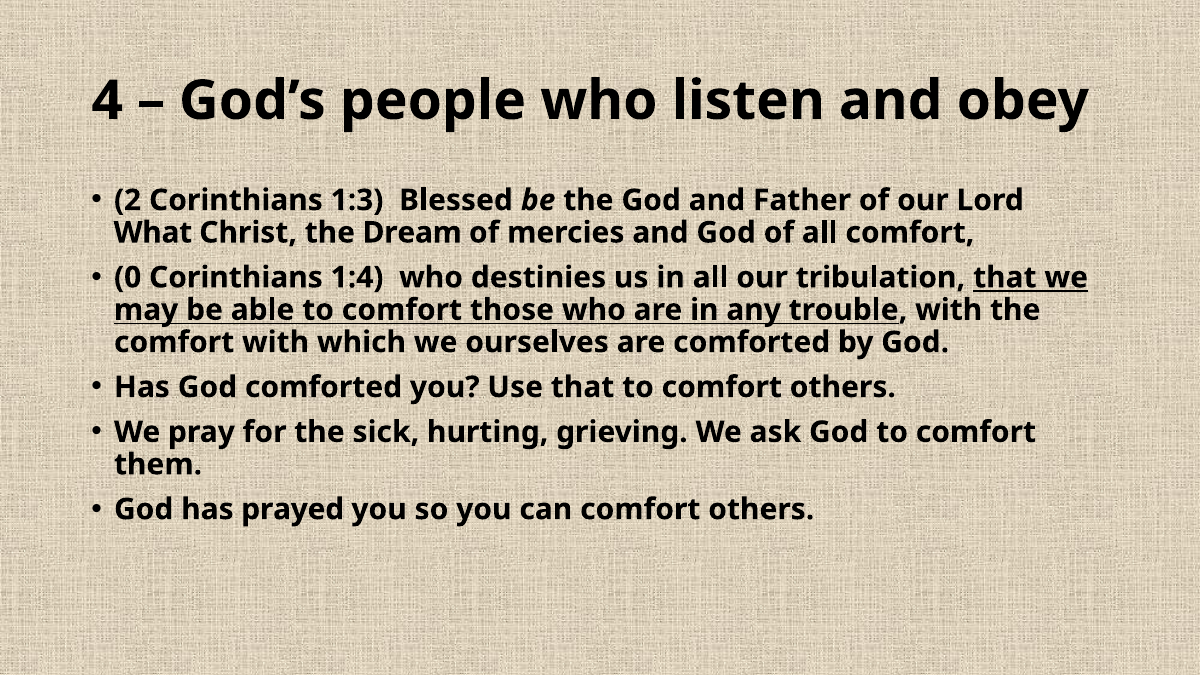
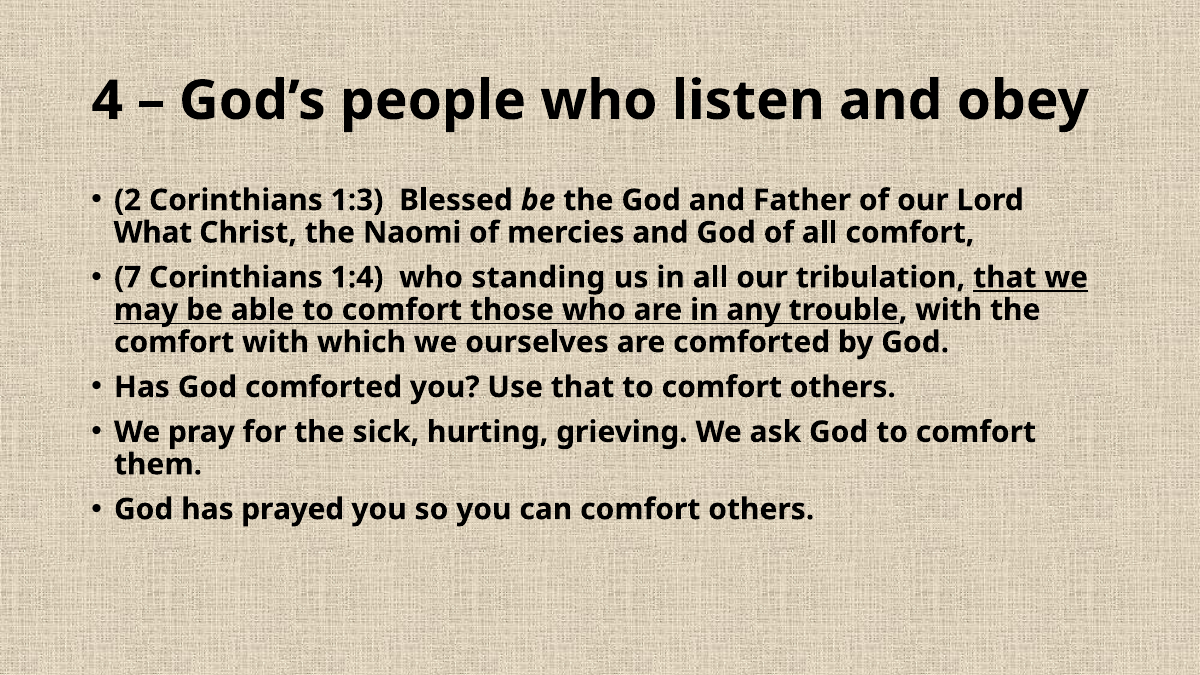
Dream: Dream -> Naomi
0: 0 -> 7
destinies: destinies -> standing
